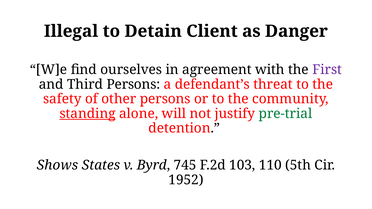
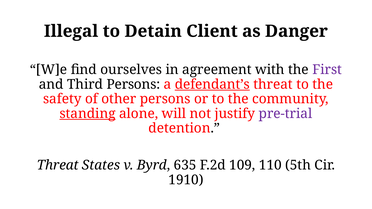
defendant’s underline: none -> present
pre-trial colour: green -> purple
Shows at (58, 165): Shows -> Threat
745: 745 -> 635
103: 103 -> 109
1952: 1952 -> 1910
